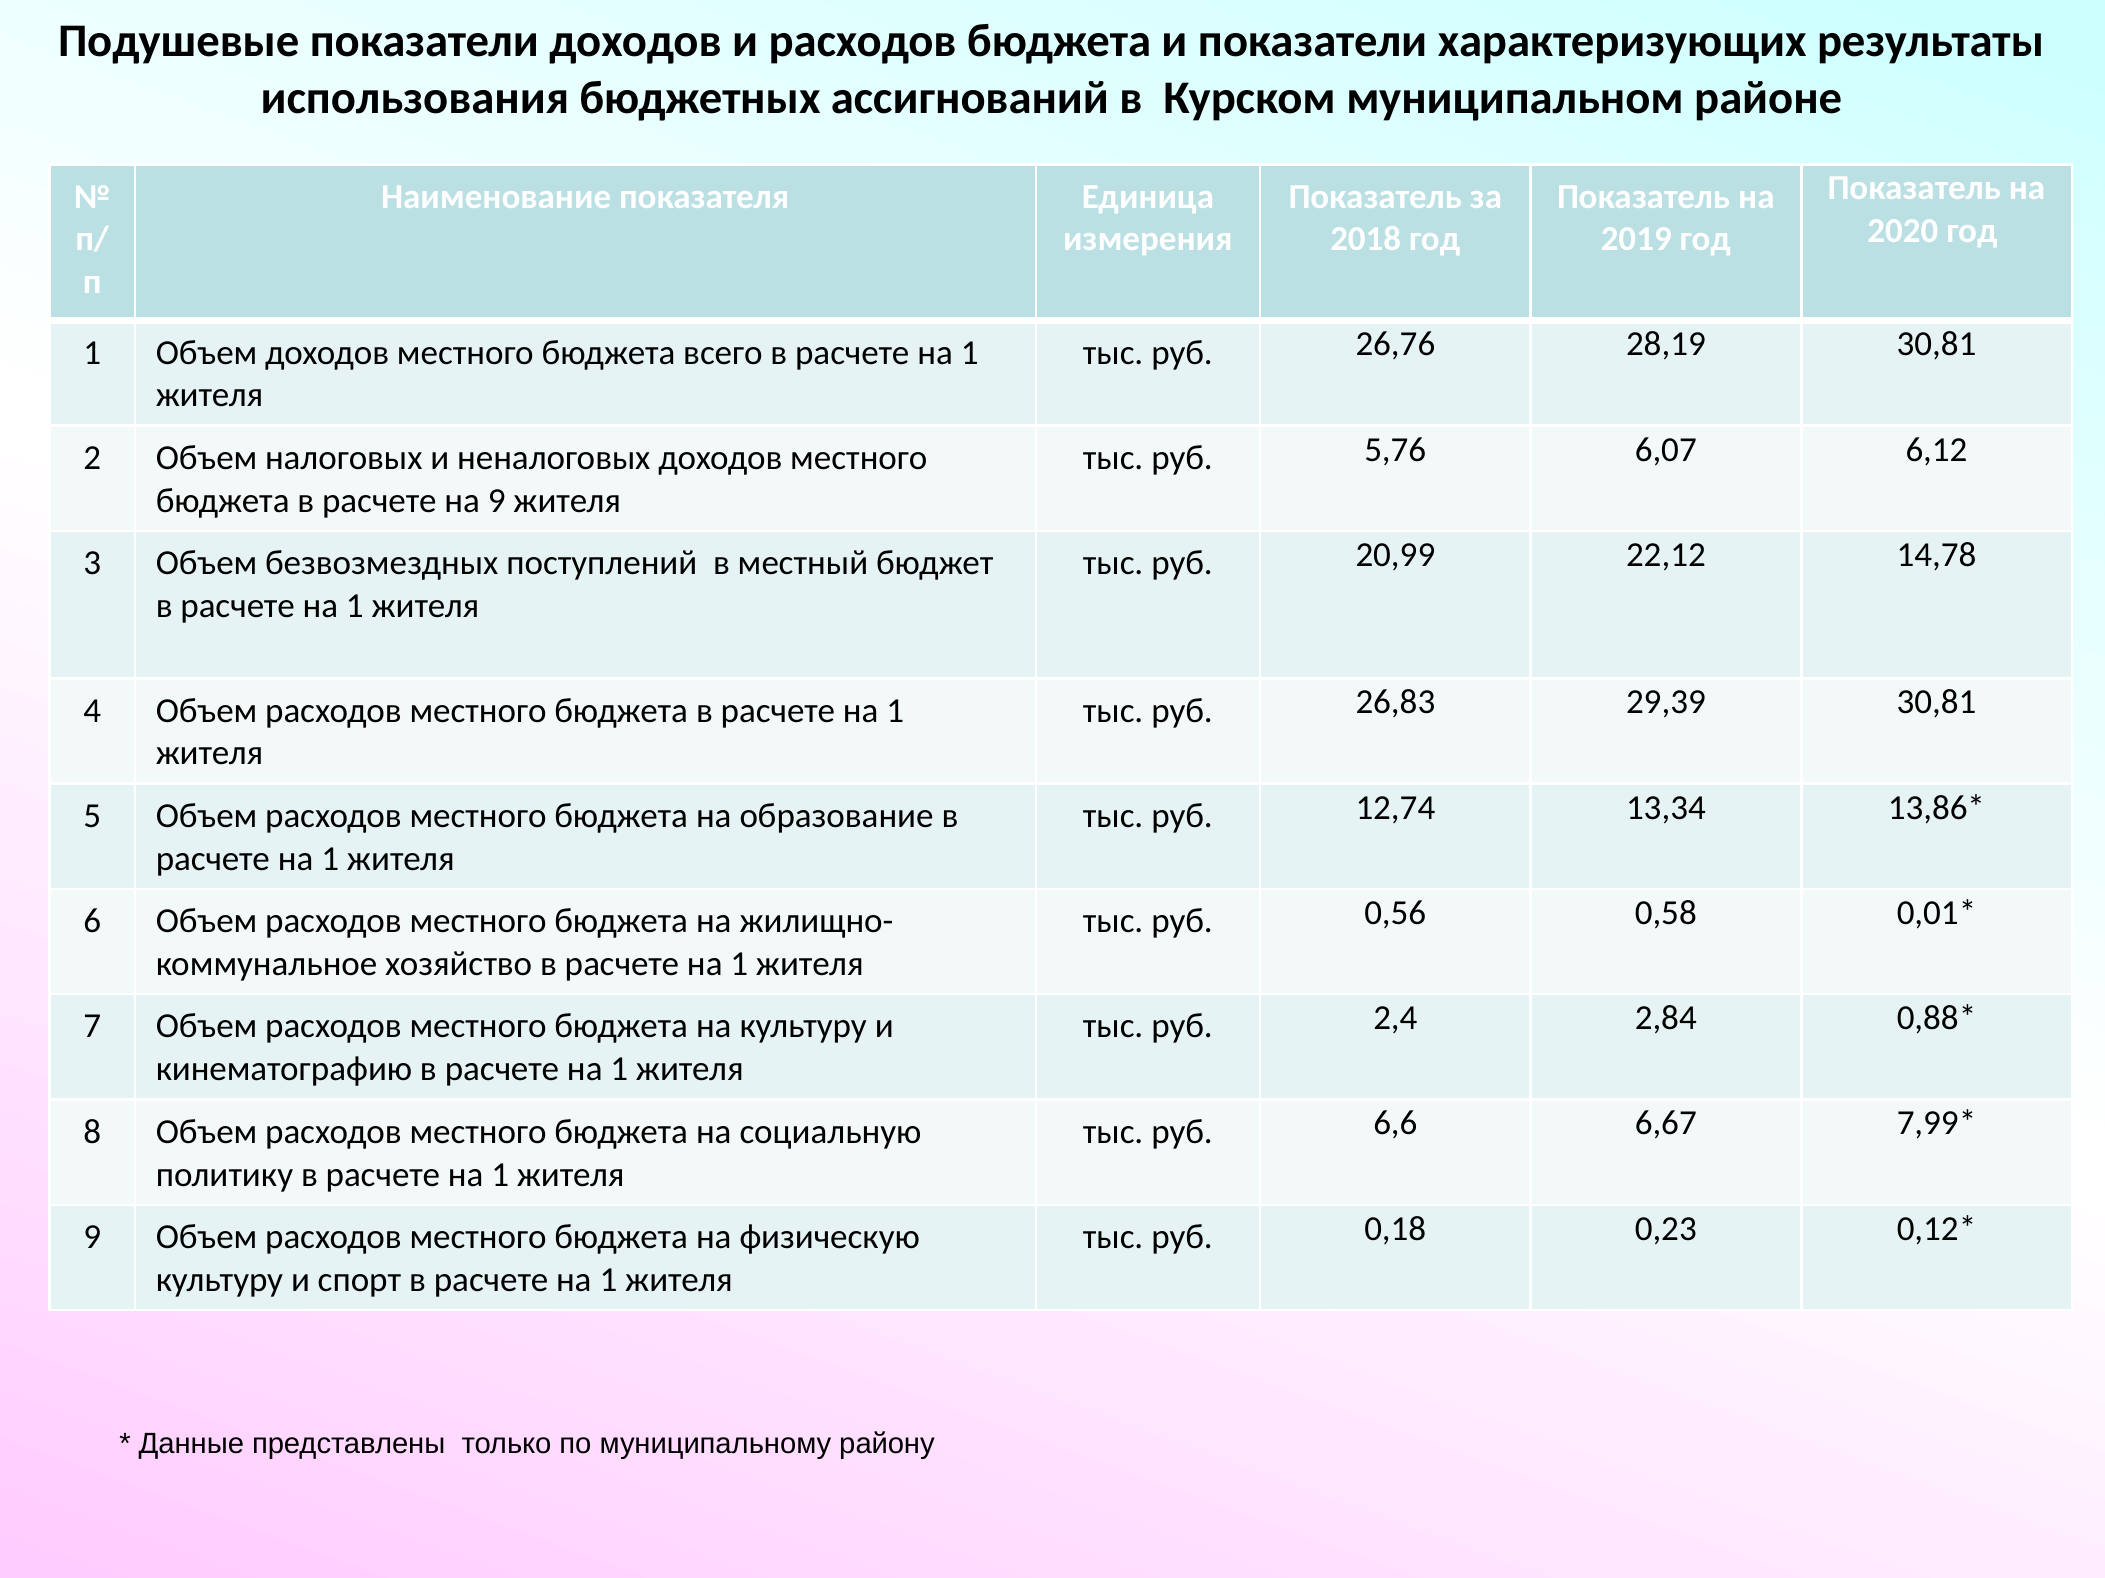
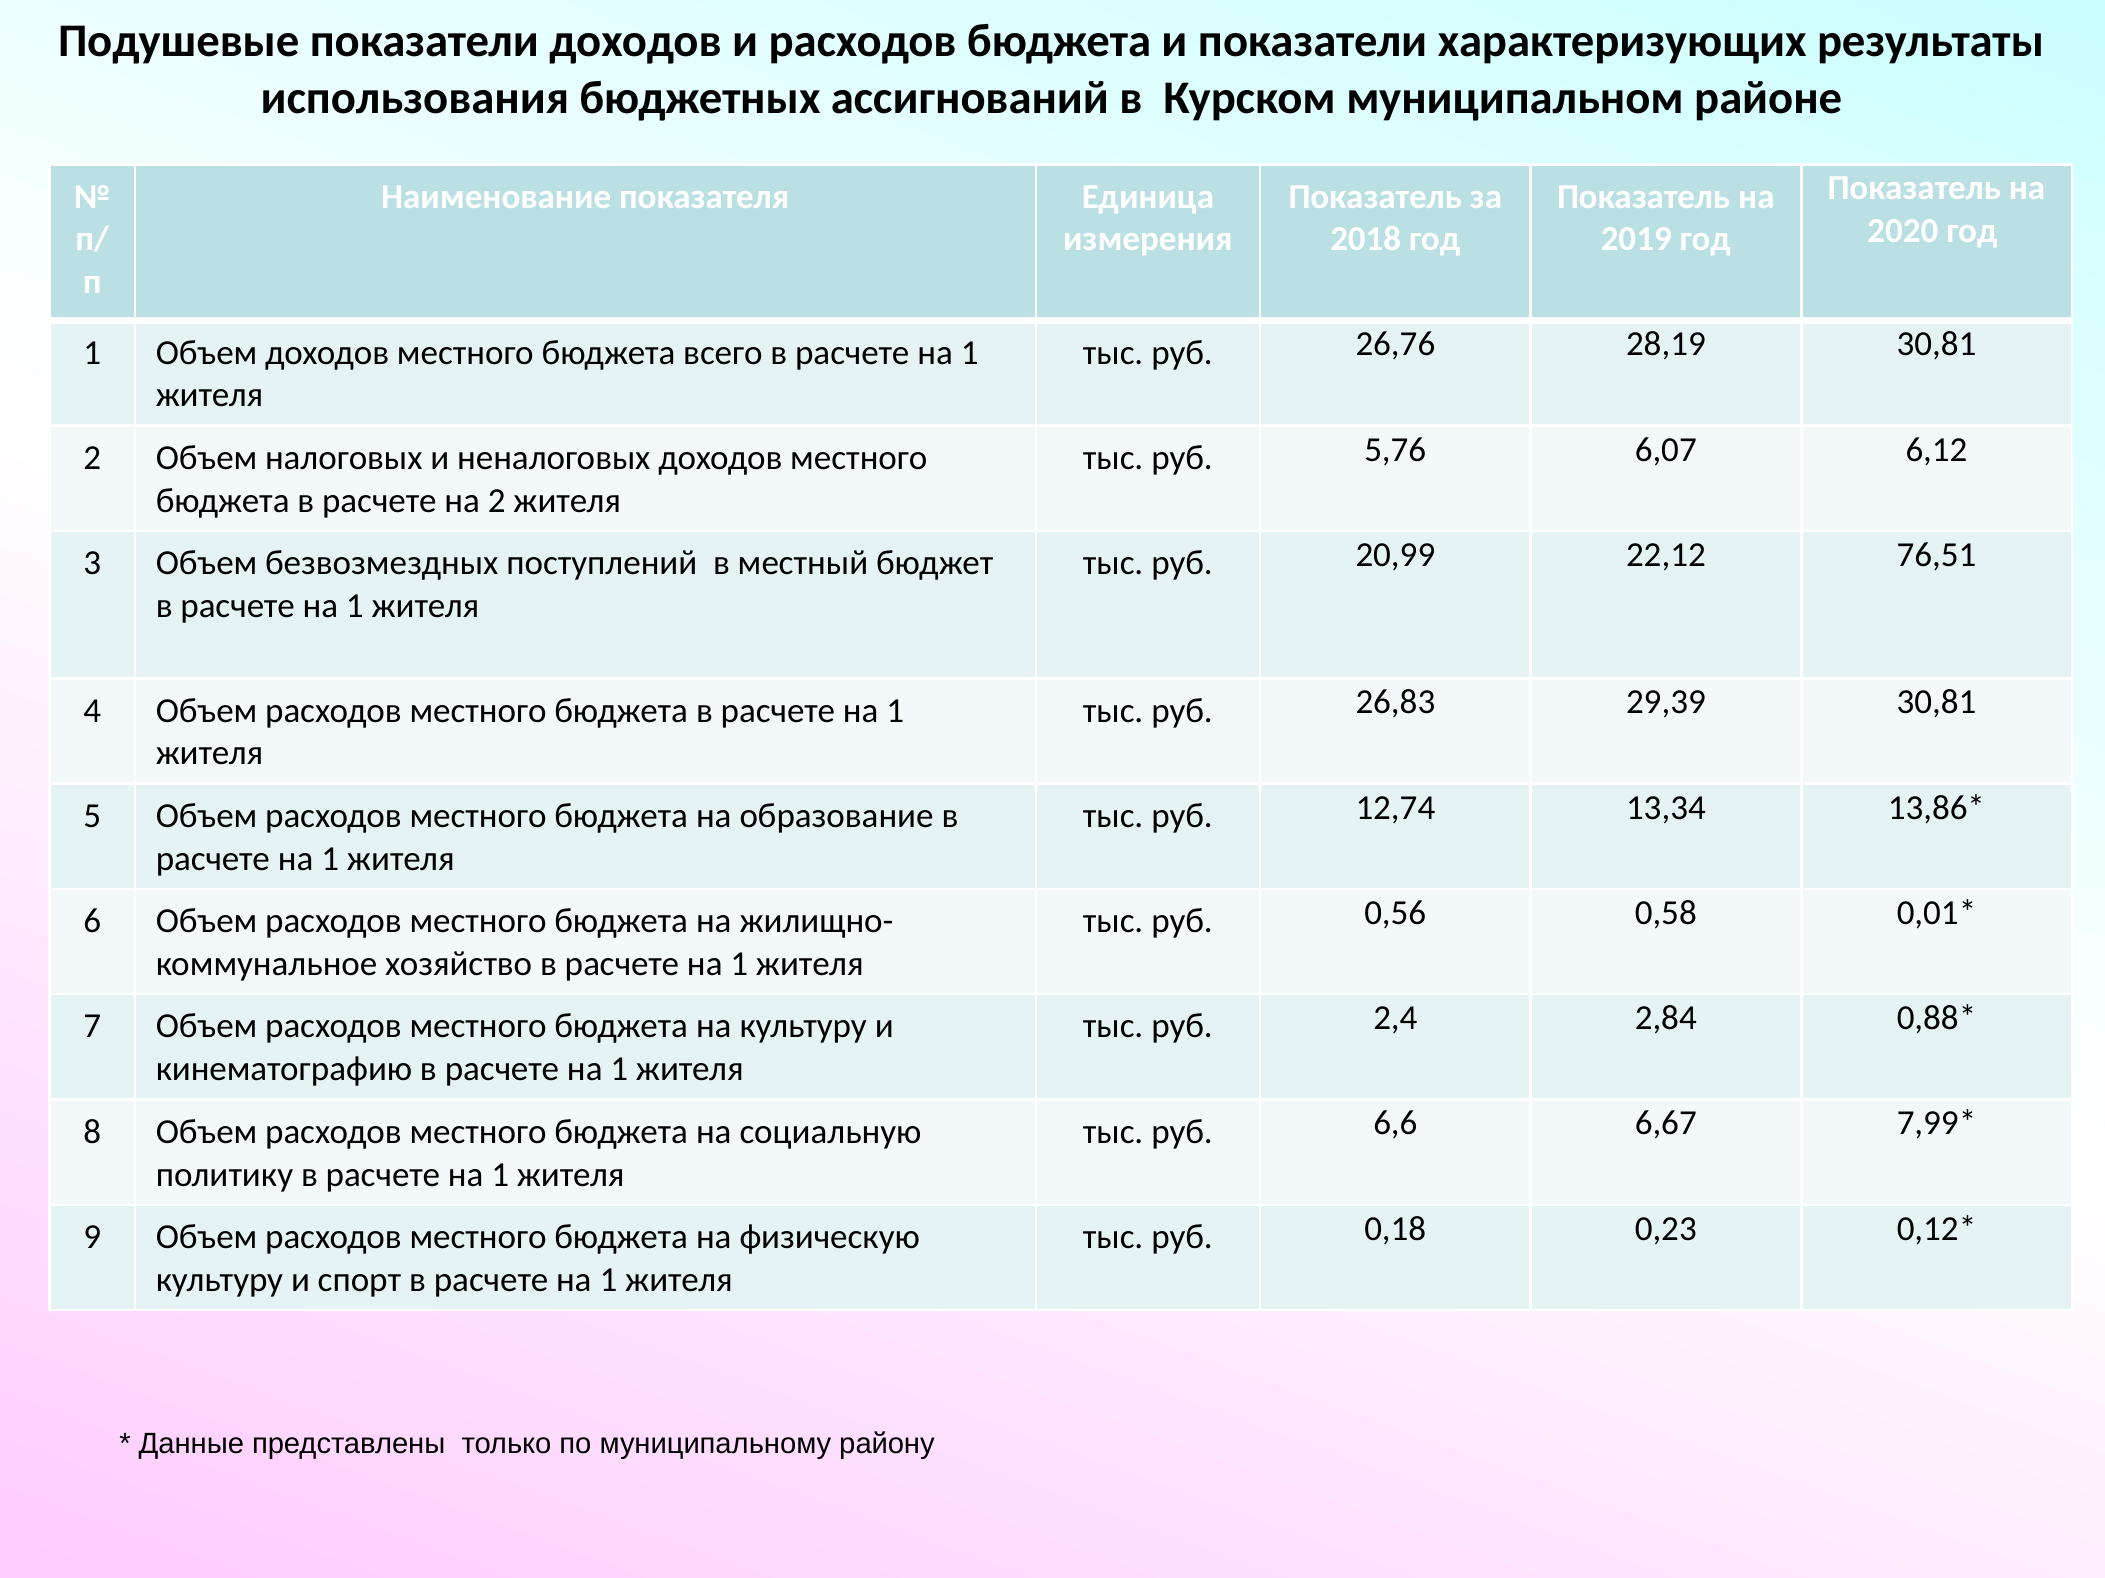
на 9: 9 -> 2
14,78: 14,78 -> 76,51
